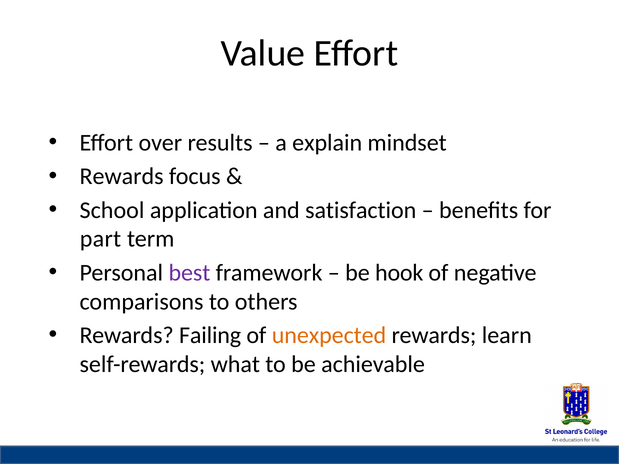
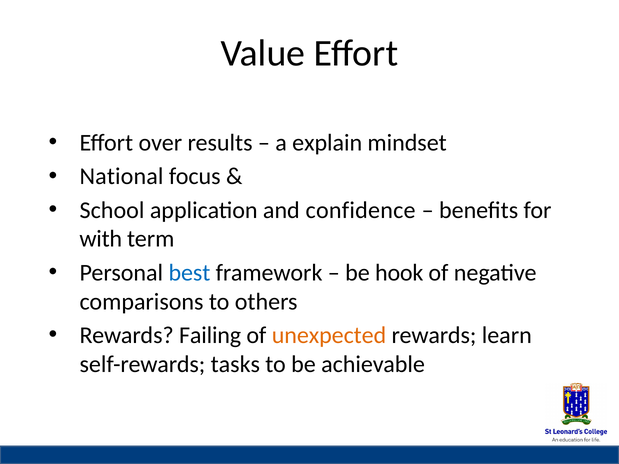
Rewards at (122, 176): Rewards -> National
satisfaction: satisfaction -> confidence
part: part -> with
best colour: purple -> blue
what: what -> tasks
